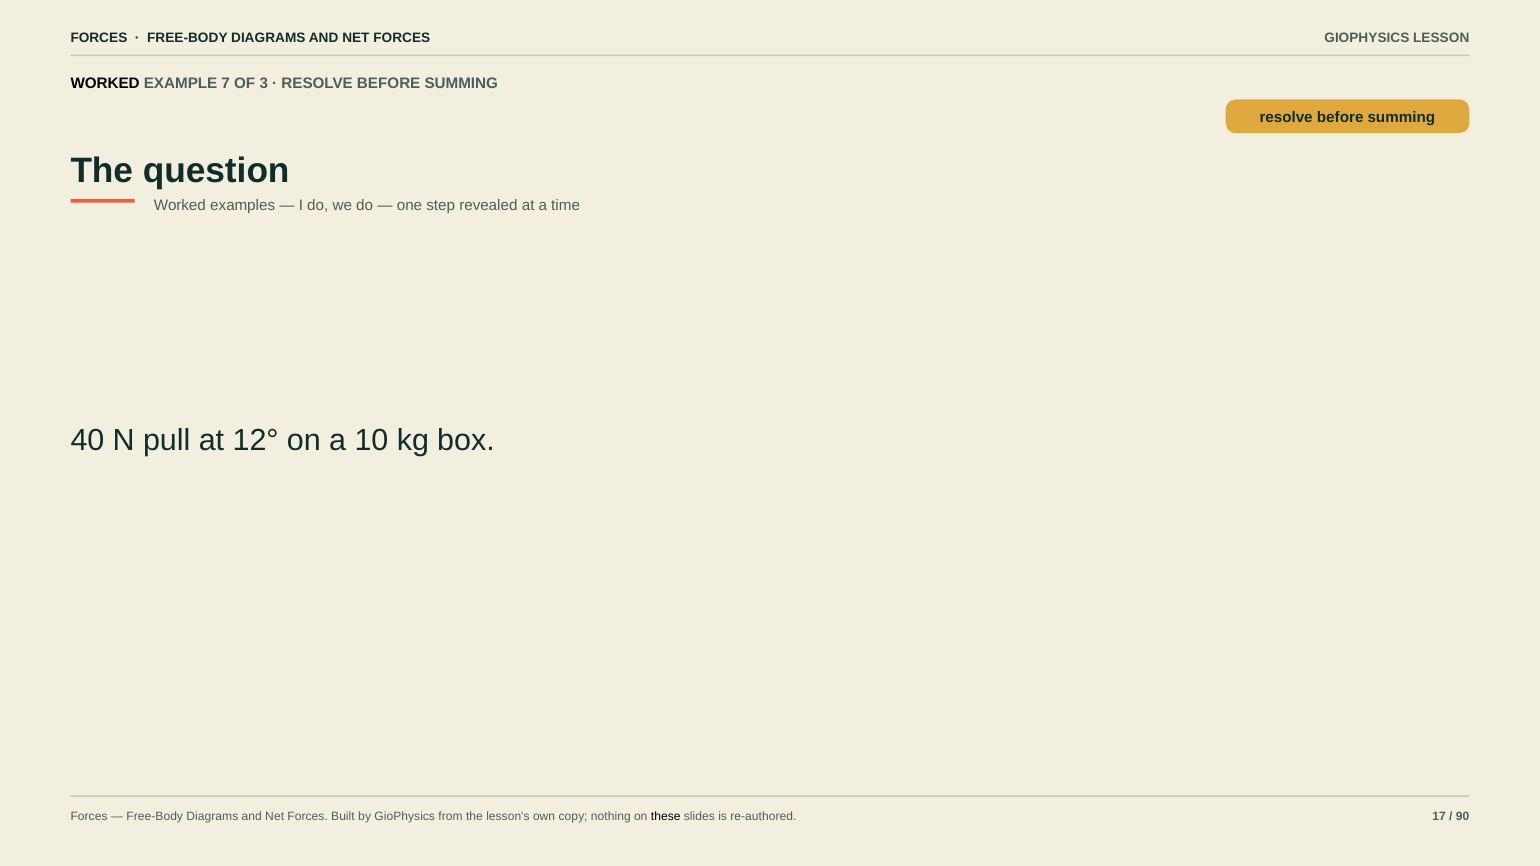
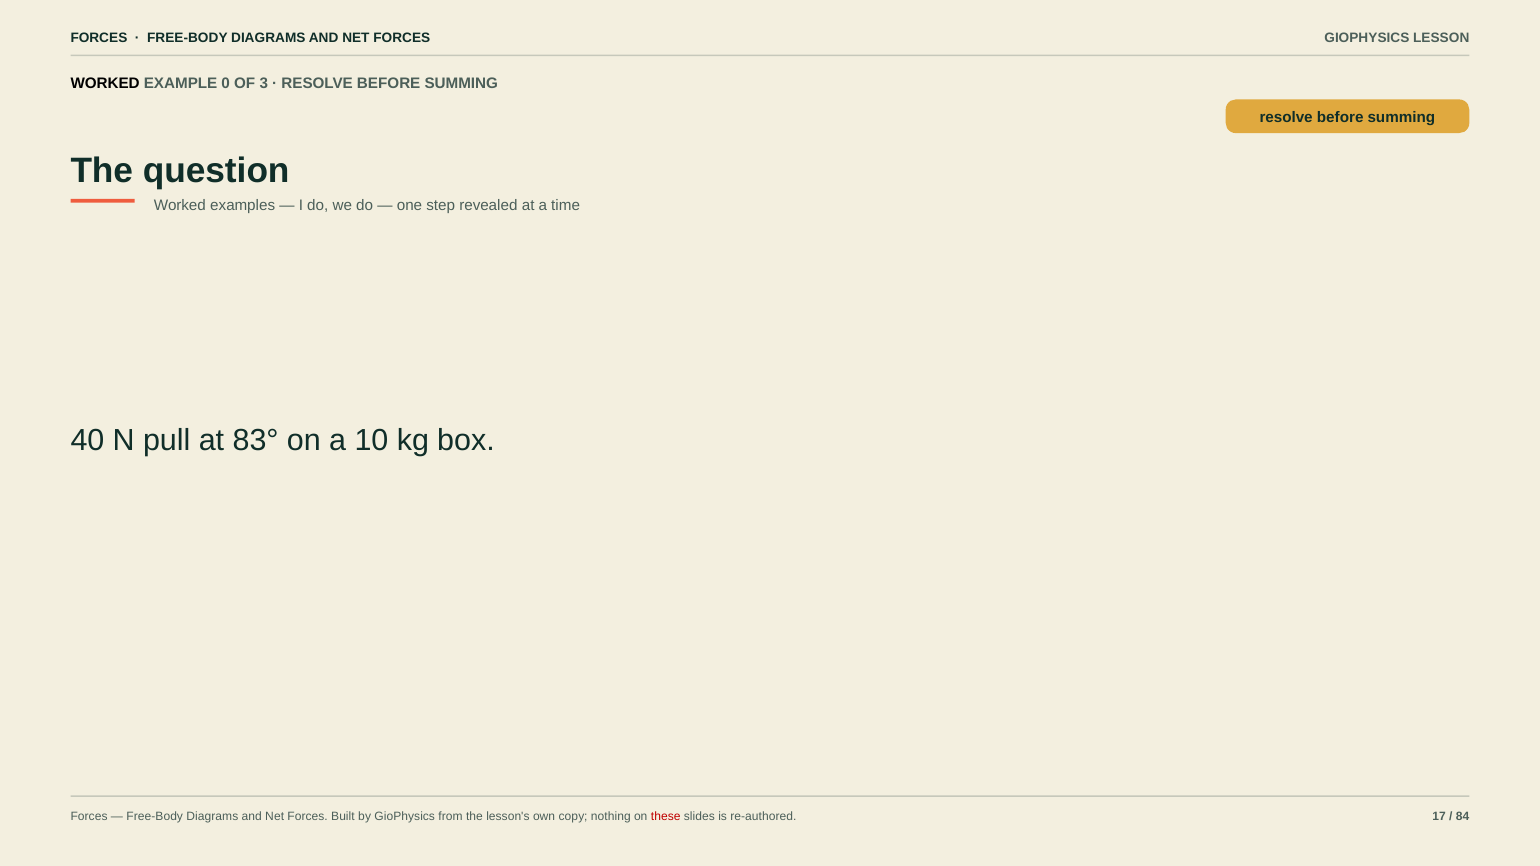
7: 7 -> 0
12°: 12° -> 83°
these colour: black -> red
90: 90 -> 84
